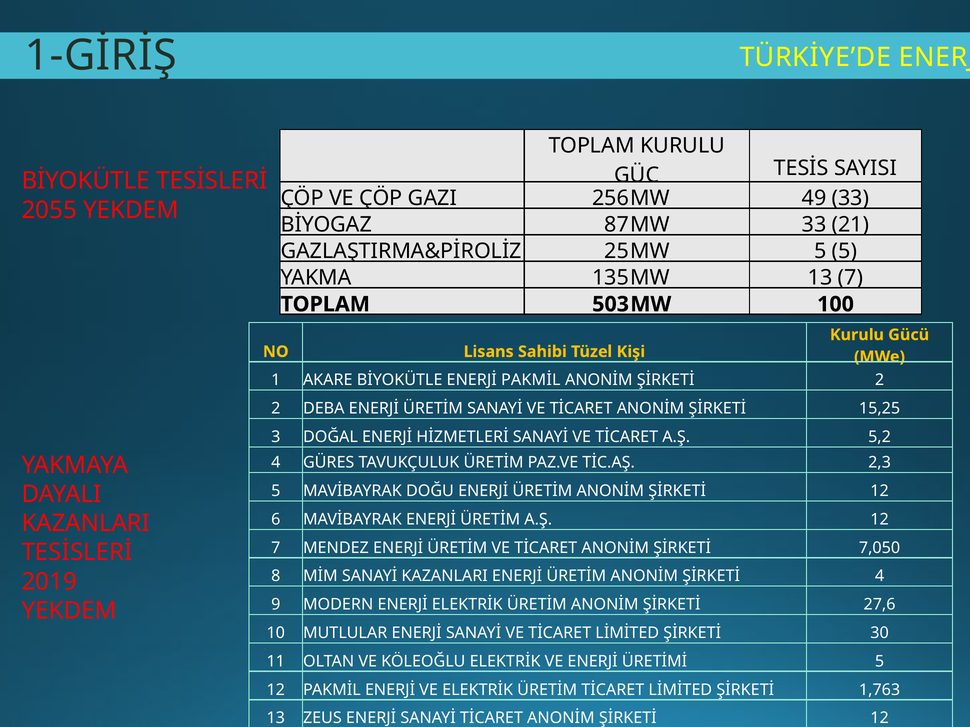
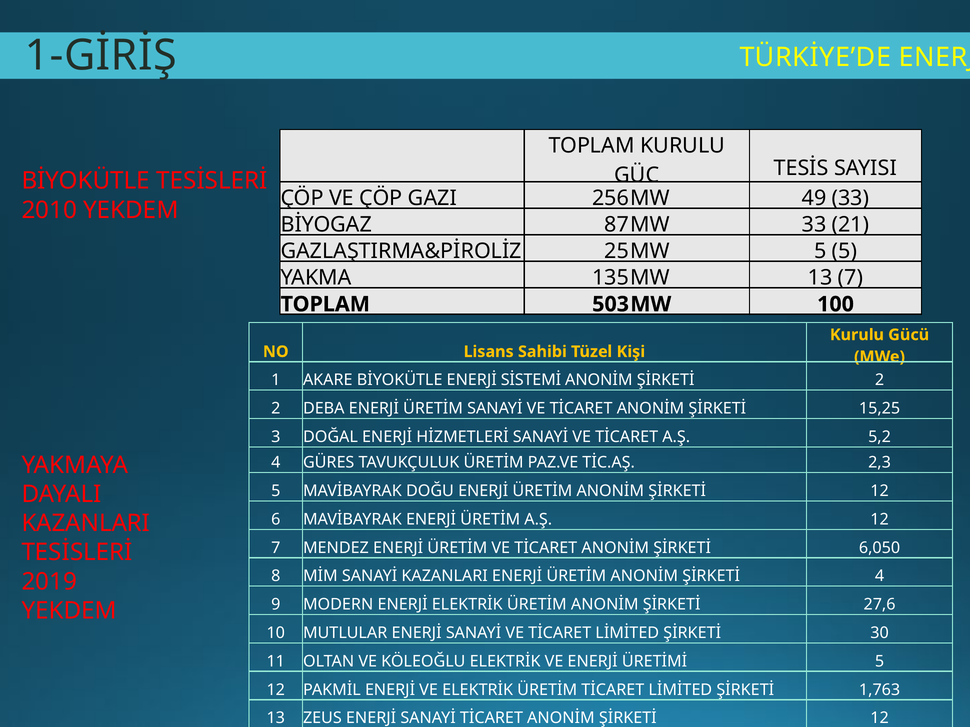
2055: 2055 -> 2010
ENERJİ PAKMİL: PAKMİL -> SİSTEMİ
7,050: 7,050 -> 6,050
